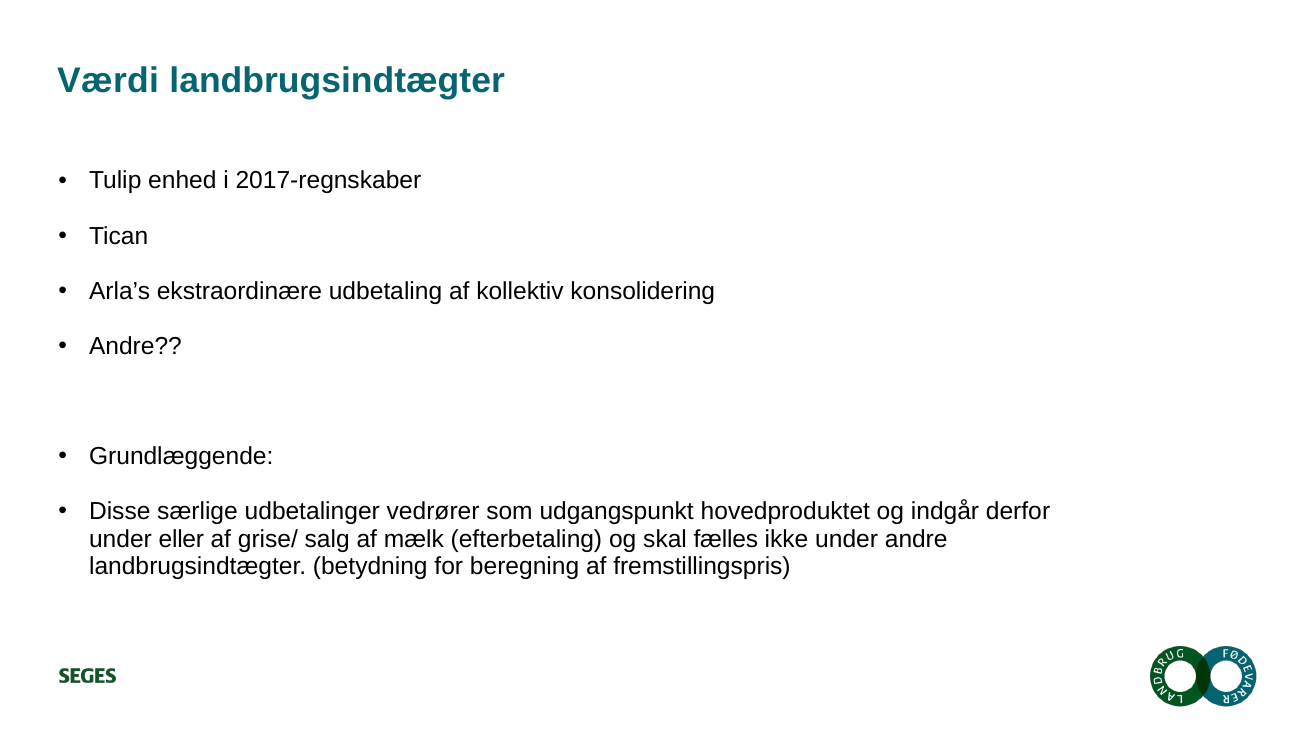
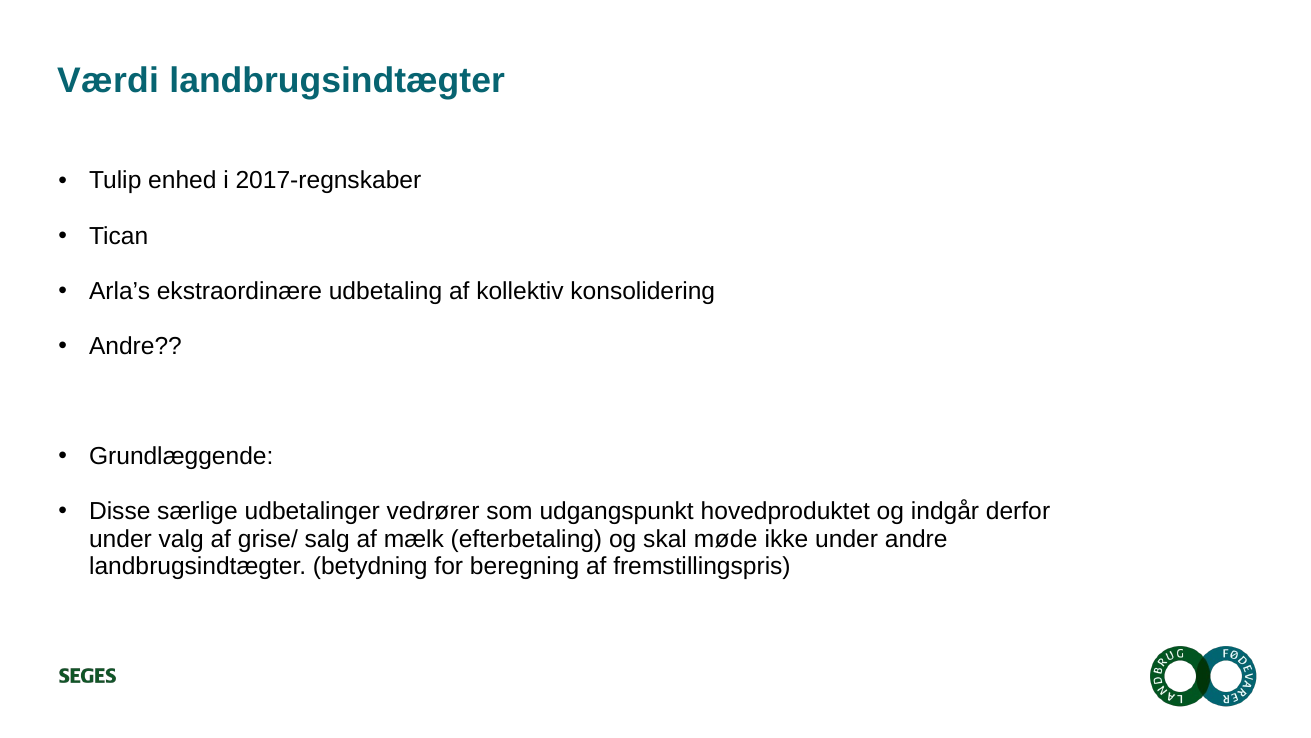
eller: eller -> valg
fælles: fælles -> møde
